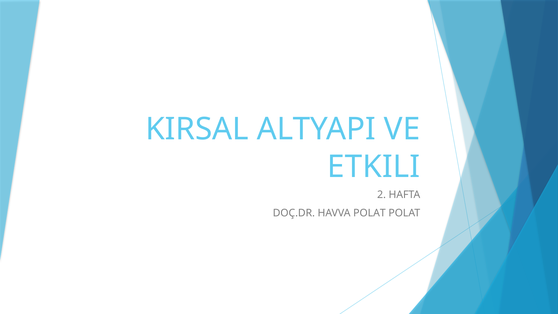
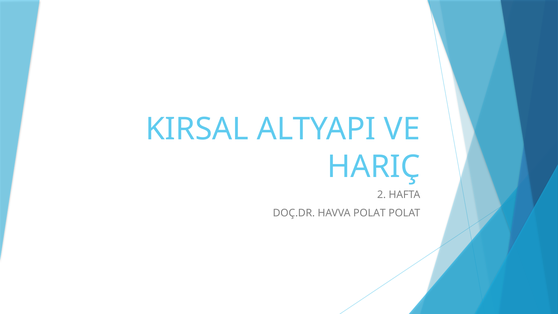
ETKILI: ETKILI -> HARIÇ
